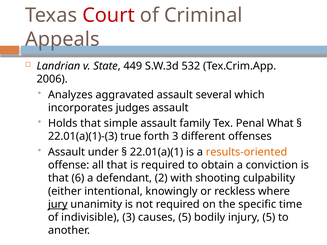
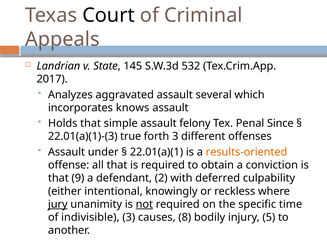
Court colour: red -> black
449: 449 -> 145
2006: 2006 -> 2017
judges: judges -> knows
family: family -> felony
What: What -> Since
6: 6 -> 9
shooting: shooting -> deferred
not underline: none -> present
causes 5: 5 -> 8
